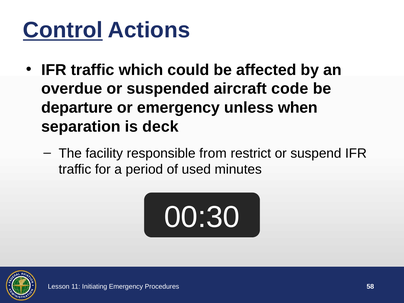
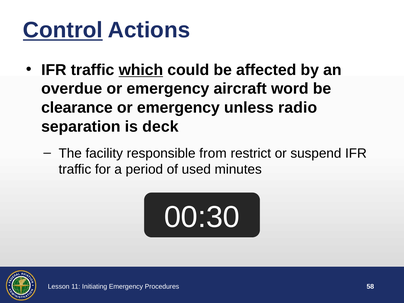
which underline: none -> present
overdue or suspended: suspended -> emergency
code: code -> word
departure: departure -> clearance
when: when -> radio
